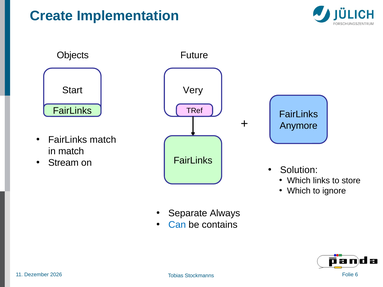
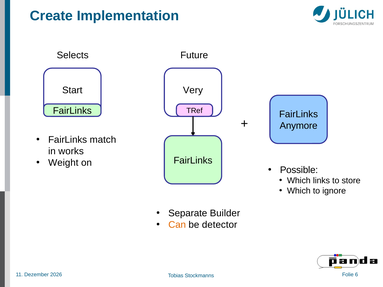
Objects: Objects -> Selects
in match: match -> works
Stream: Stream -> Weight
Solution: Solution -> Possible
Always: Always -> Builder
Can colour: blue -> orange
contains: contains -> detector
